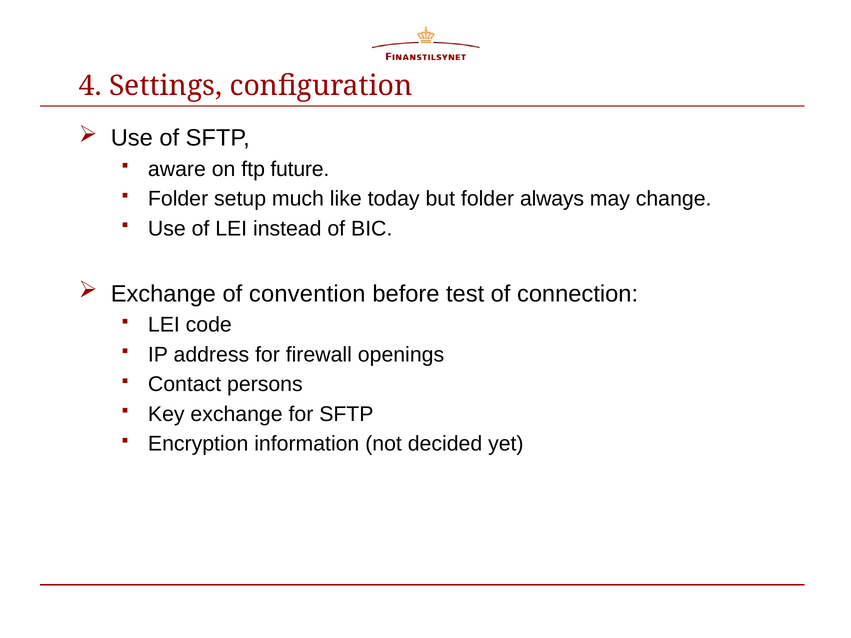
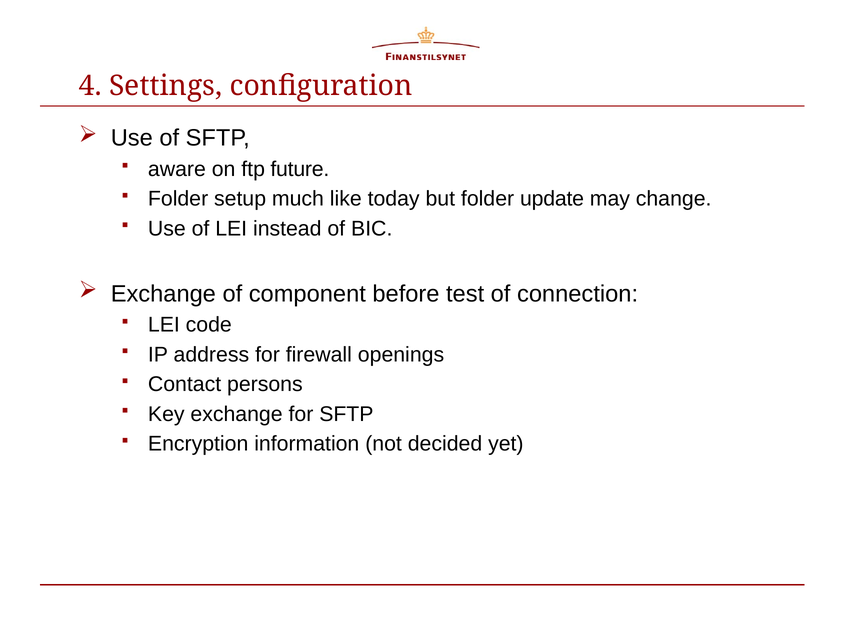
always: always -> update
convention: convention -> component
